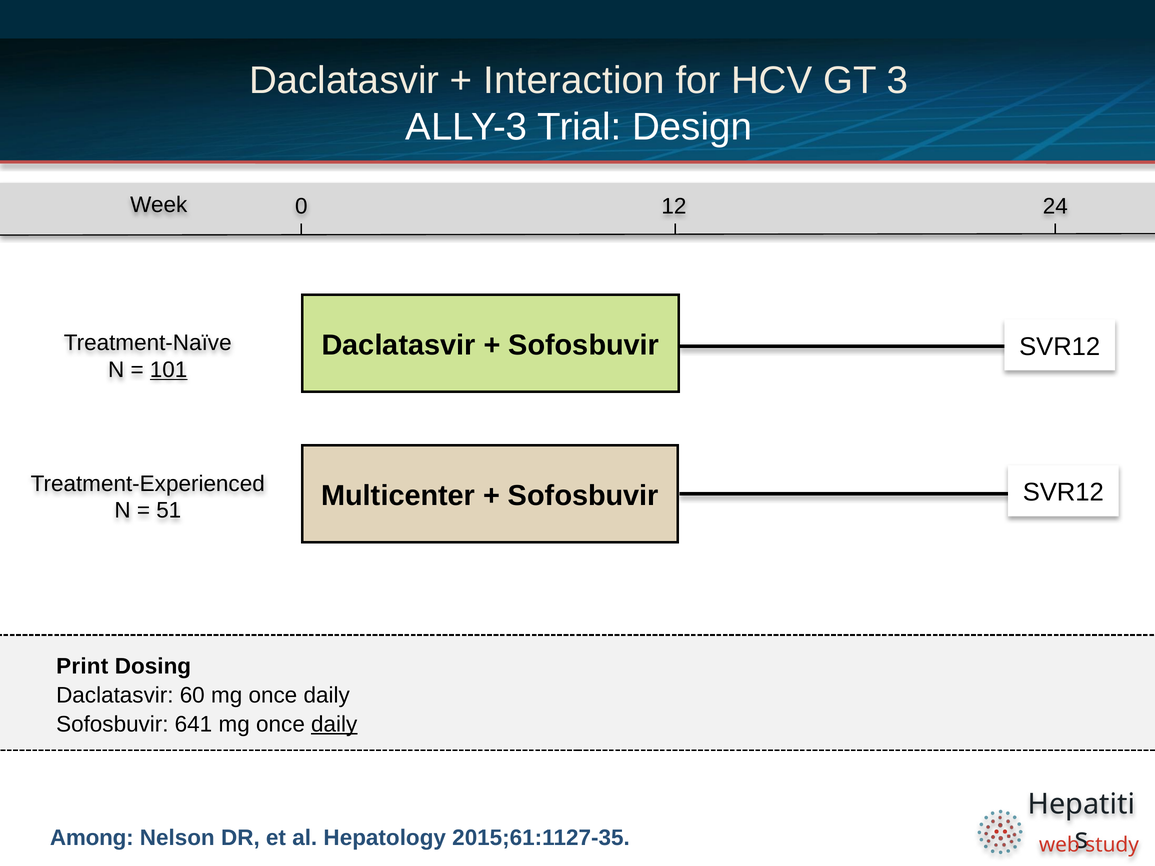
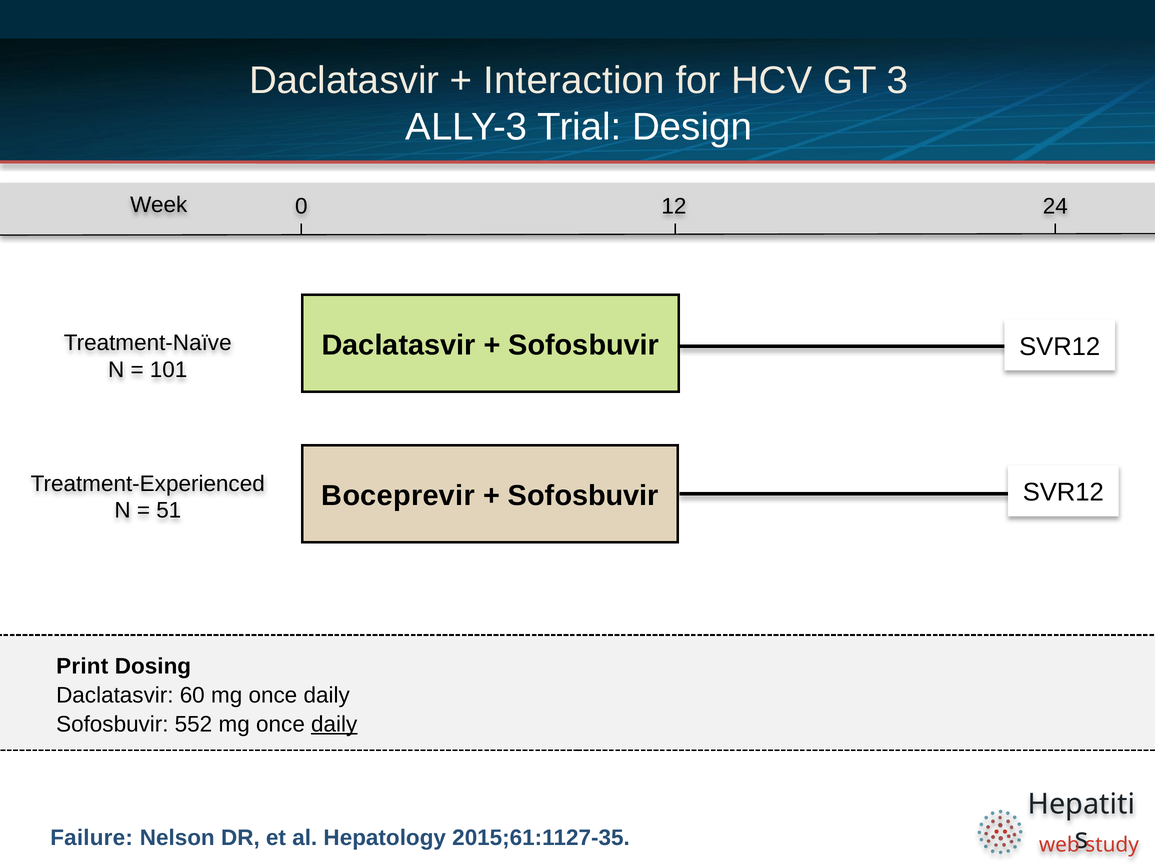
101 underline: present -> none
Multicenter: Multicenter -> Boceprevir
641: 641 -> 552
Among: Among -> Failure
